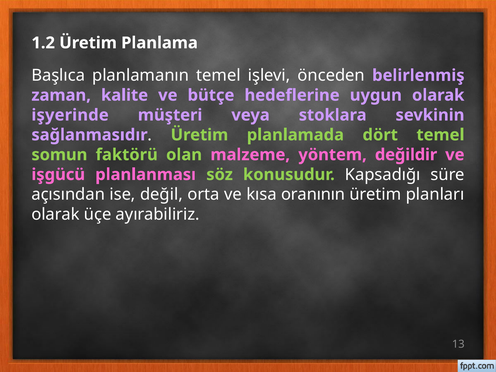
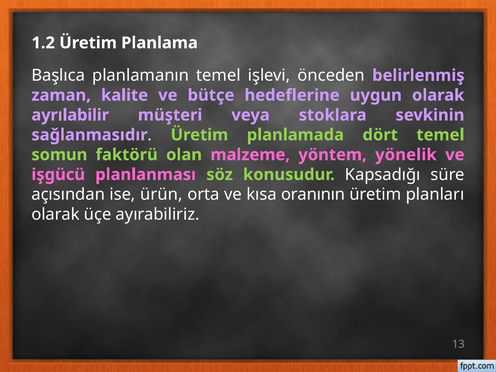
işyerinde: işyerinde -> ayrılabilir
değildir: değildir -> yönelik
değil: değil -> ürün
